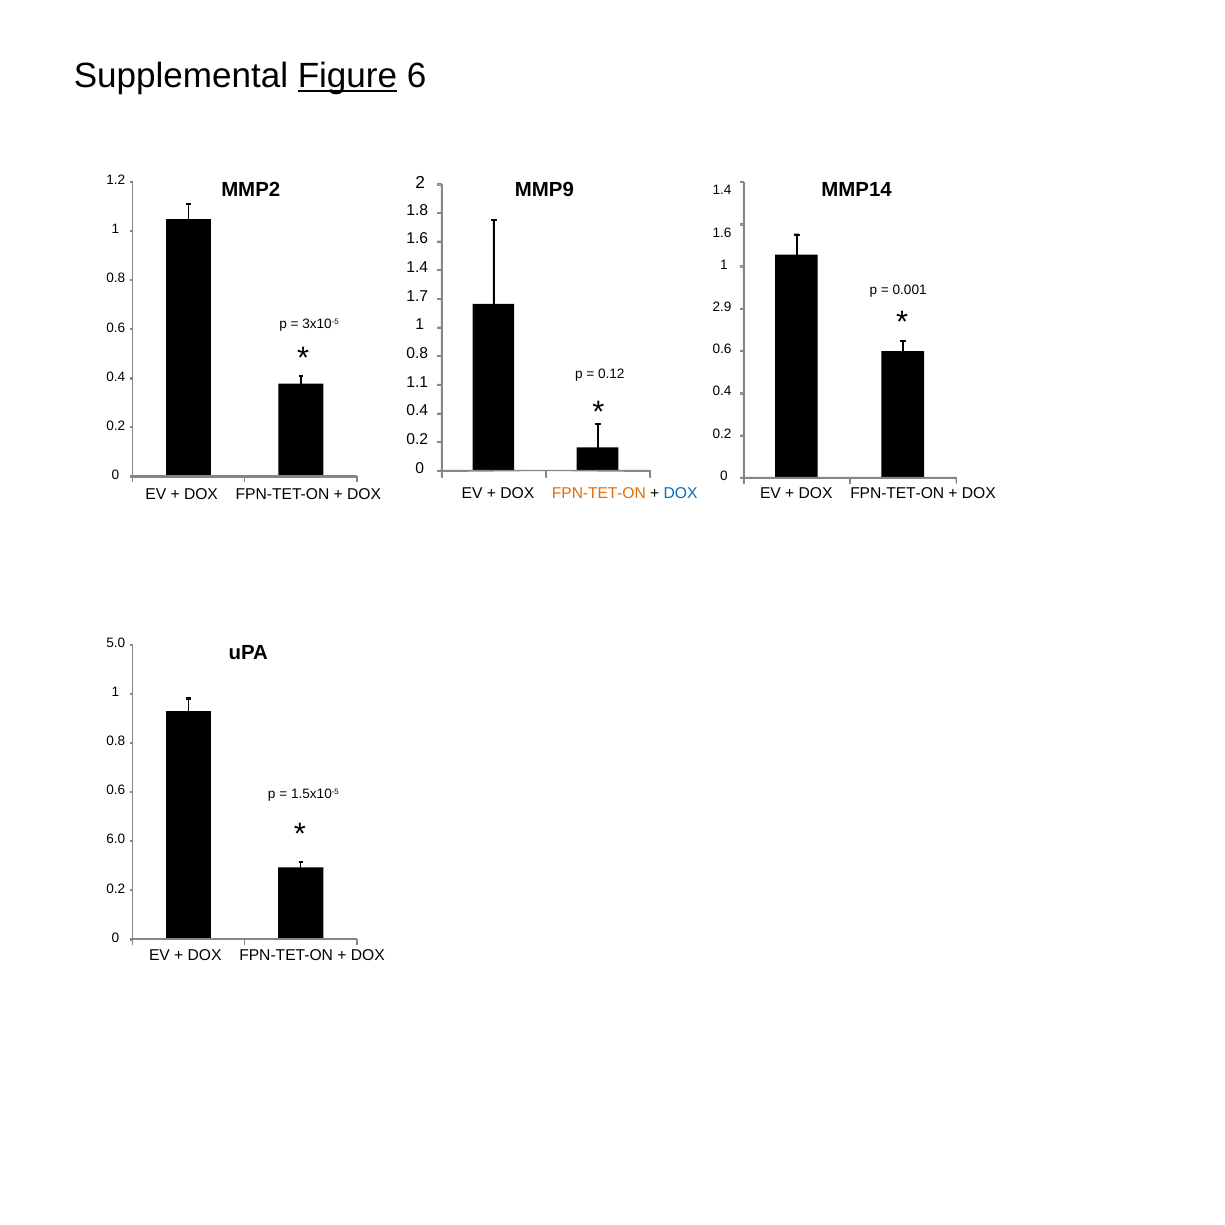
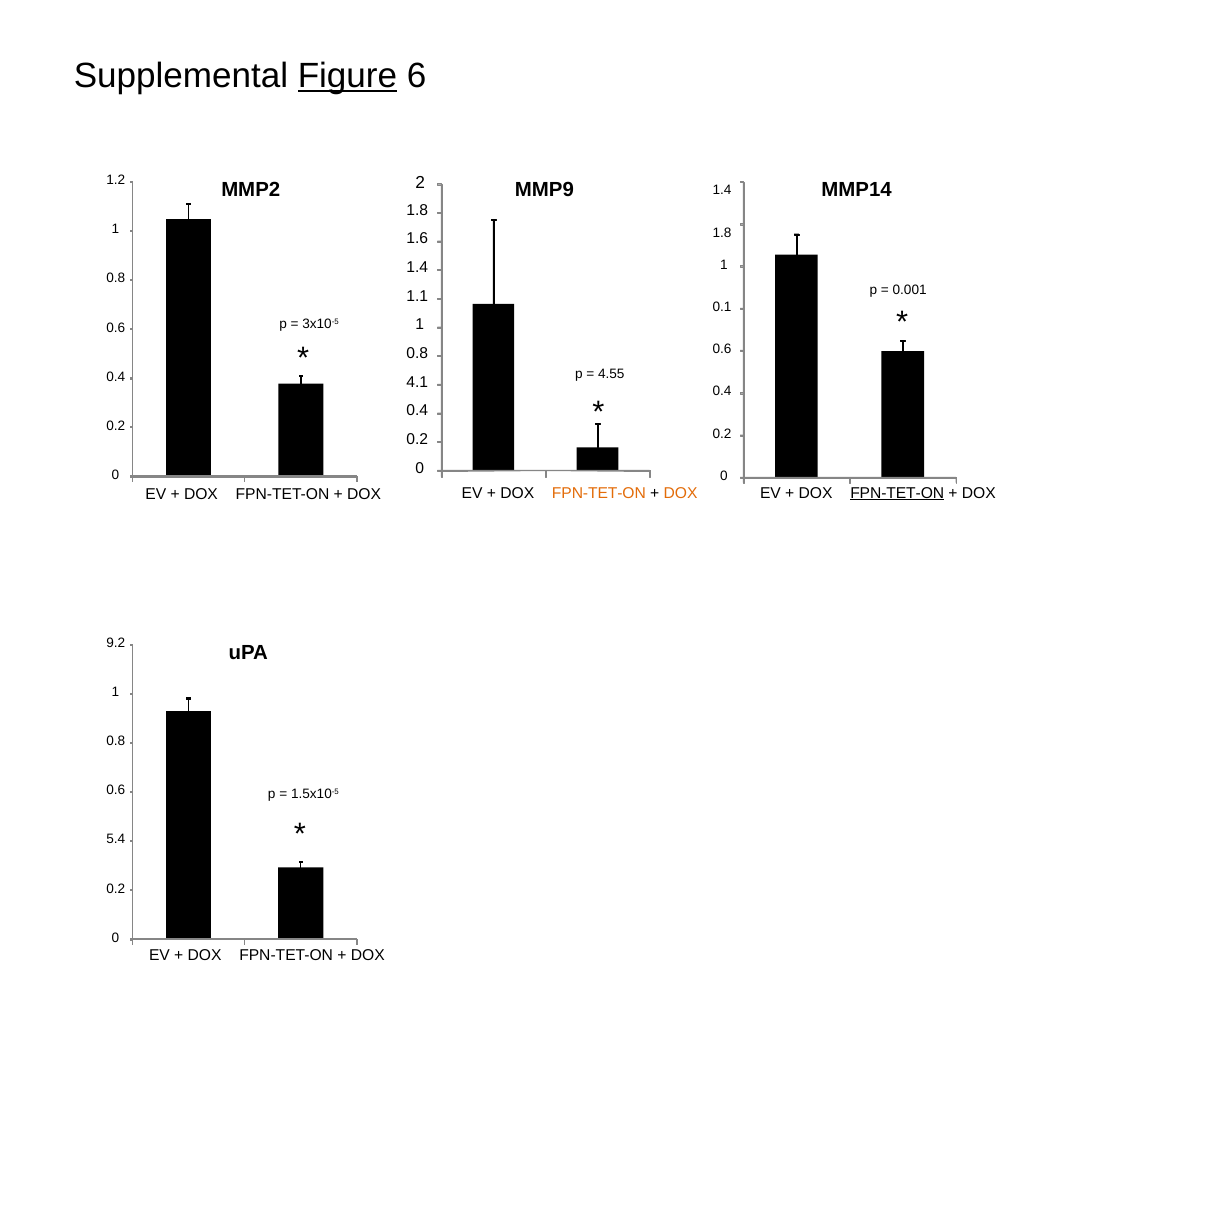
1.6 at (722, 233): 1.6 -> 1.8
1.7: 1.7 -> 1.1
2.9: 2.9 -> 0.1
0.12: 0.12 -> 4.55
1.1: 1.1 -> 4.1
FPN-TET-ON at (897, 493) underline: none -> present
DOX at (681, 493) colour: blue -> orange
5.0: 5.0 -> 9.2
6.0: 6.0 -> 5.4
